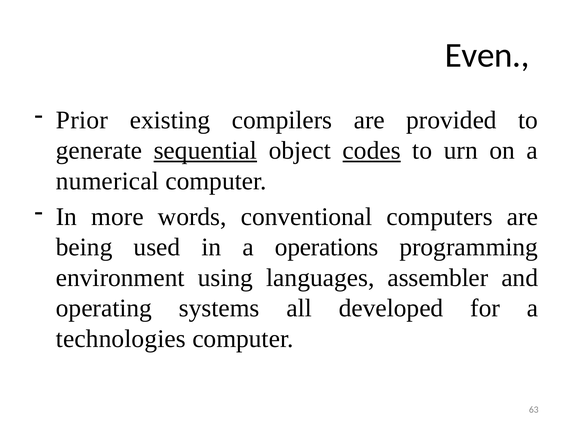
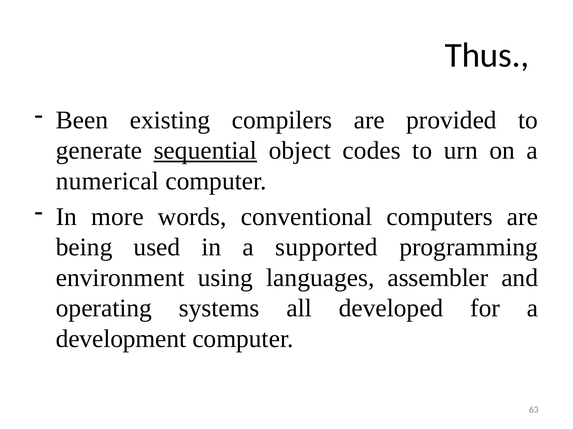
Even: Even -> Thus
Prior: Prior -> Been
codes underline: present -> none
operations: operations -> supported
technologies: technologies -> development
